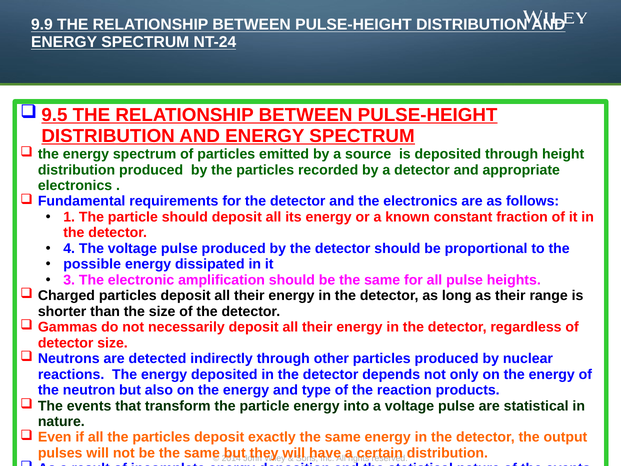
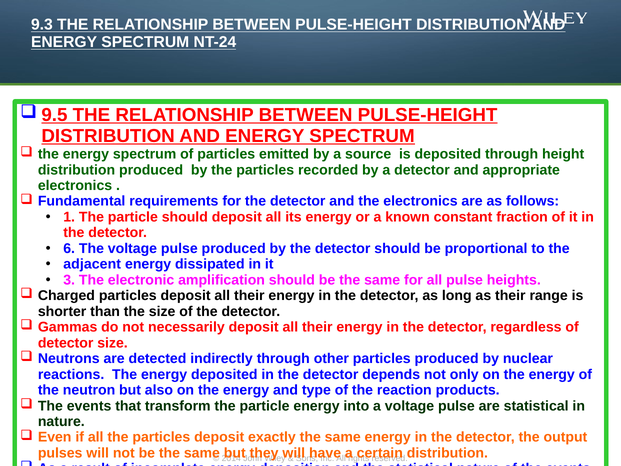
9.9: 9.9 -> 9.3
4: 4 -> 6
possible: possible -> adjacent
